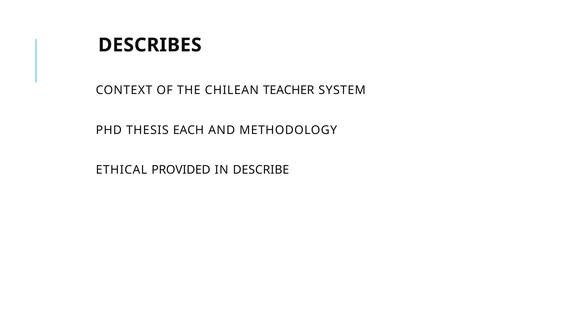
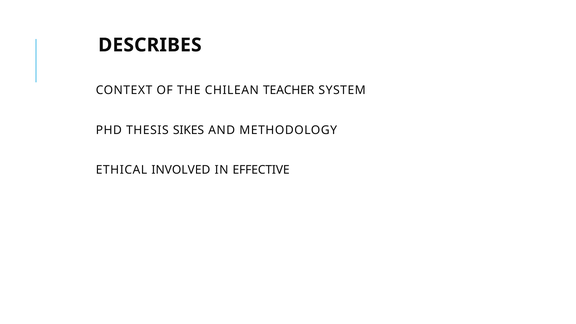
EACH: EACH -> SIKES
PROVIDED: PROVIDED -> INVOLVED
DESCRIBE: DESCRIBE -> EFFECTIVE
